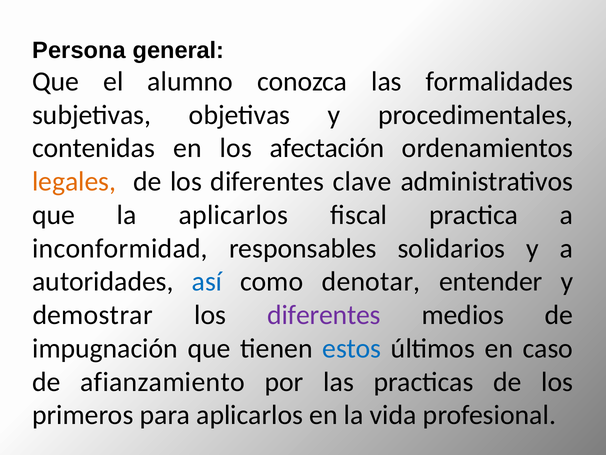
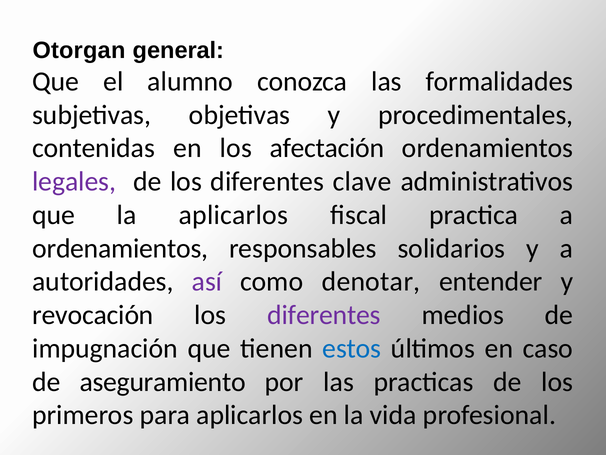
Persona: Persona -> Otorgan
legales colour: orange -> purple
inconformidad at (120, 248): inconformidad -> ordenamientos
así colour: blue -> purple
demostrar: demostrar -> revocación
afianzamiento: afianzamiento -> aseguramiento
